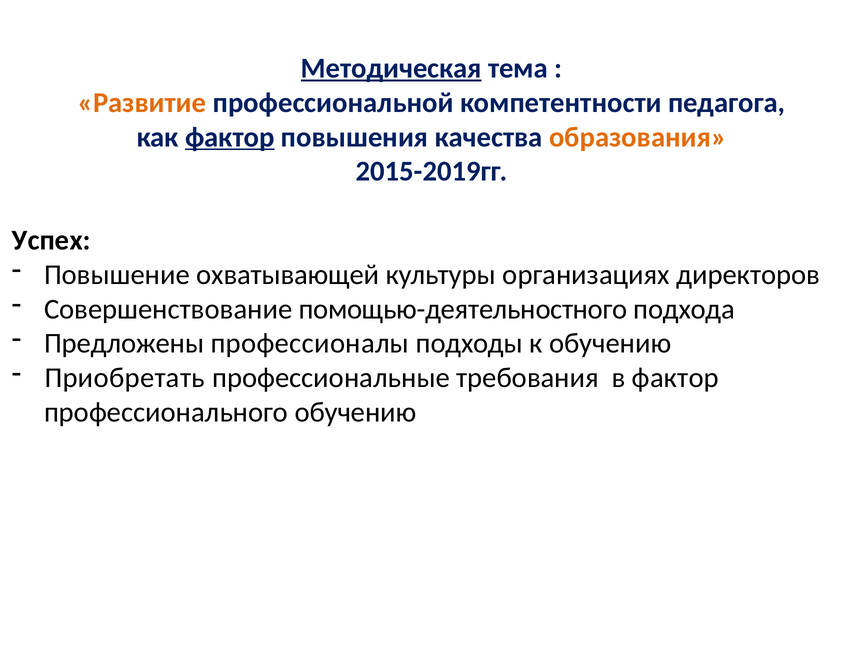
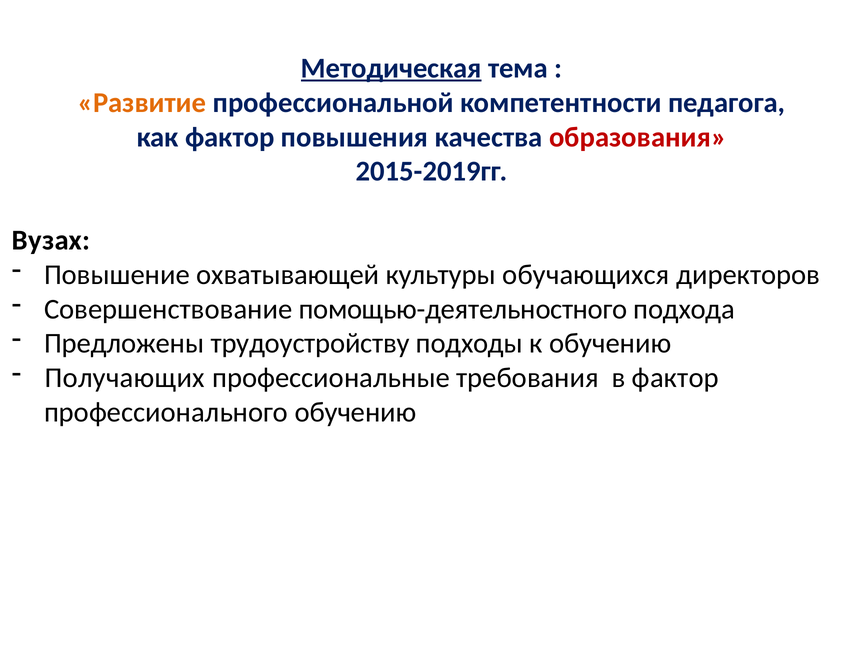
фактор at (230, 137) underline: present -> none
образования colour: orange -> red
Успех: Успех -> Вузах
организациях: организациях -> обучающихся
профессионалы: профессионалы -> трудоустройству
Приобретать: Приобретать -> Получающих
